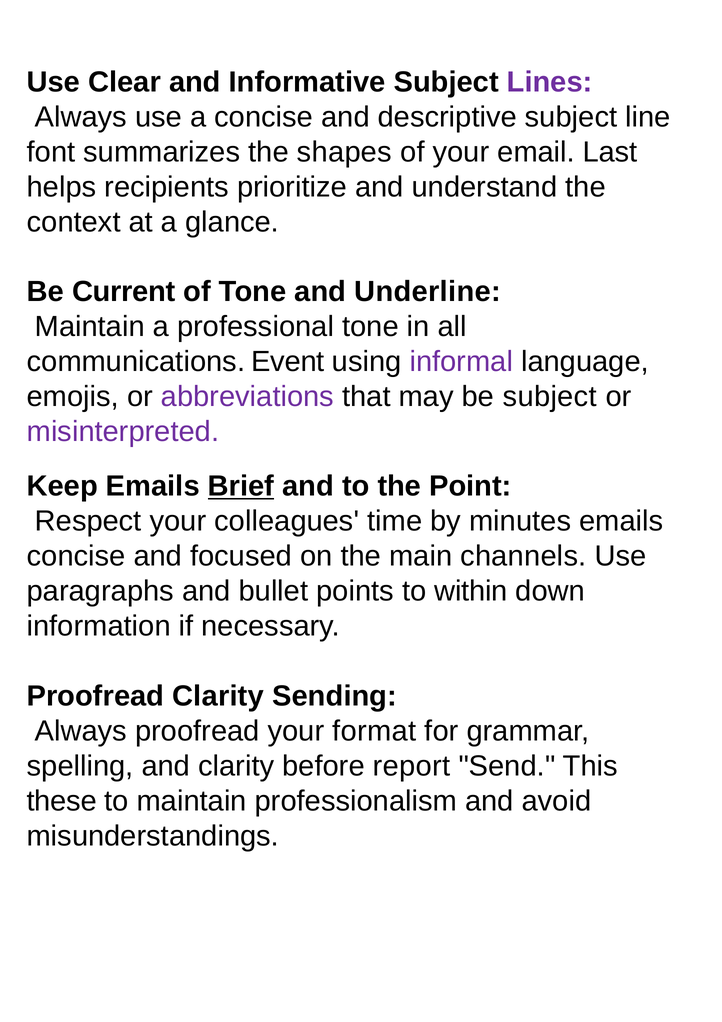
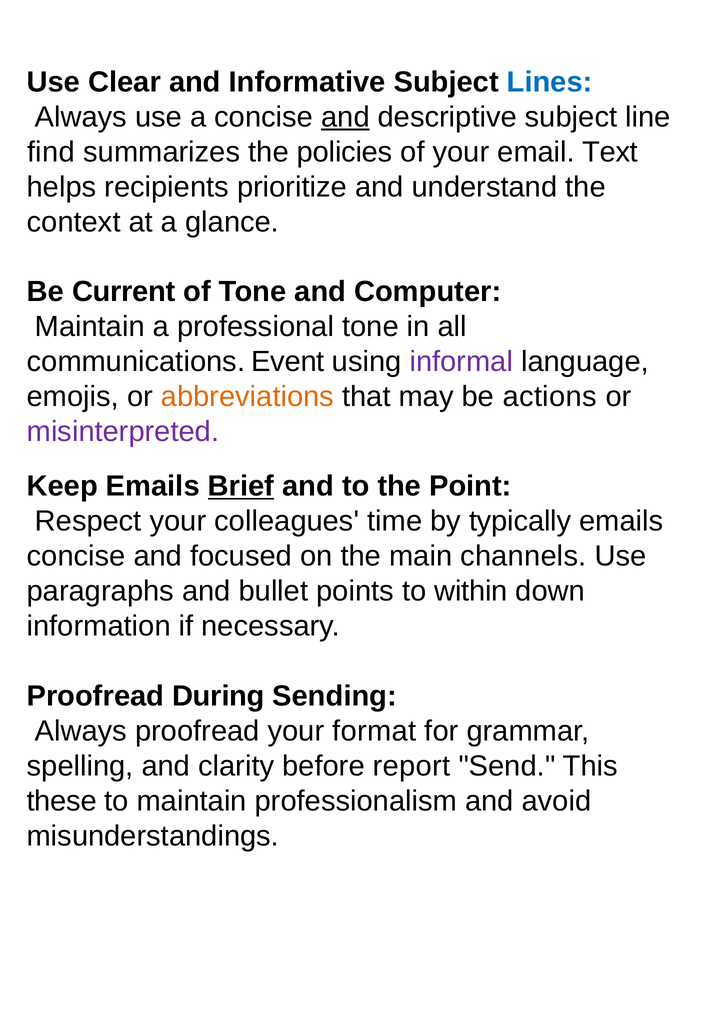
Lines colour: purple -> blue
and at (345, 117) underline: none -> present
font: font -> find
shapes: shapes -> policies
Last: Last -> Text
Underline: Underline -> Computer
abbreviations colour: purple -> orange
be subject: subject -> actions
minutes: minutes -> typically
Proofread Clarity: Clarity -> During
